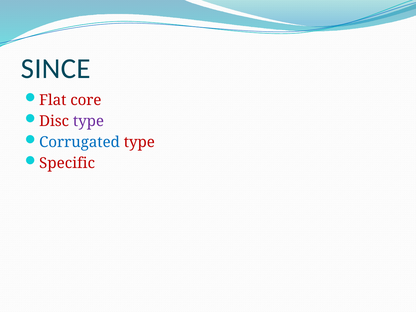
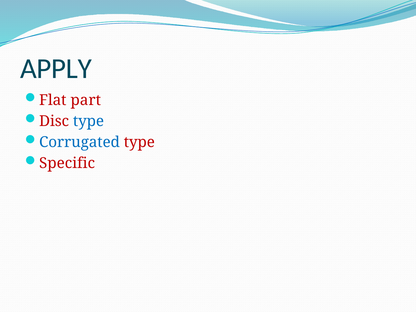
SINCE: SINCE -> APPLY
core: core -> part
type at (88, 121) colour: purple -> blue
